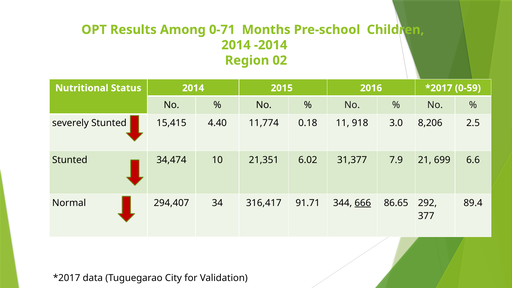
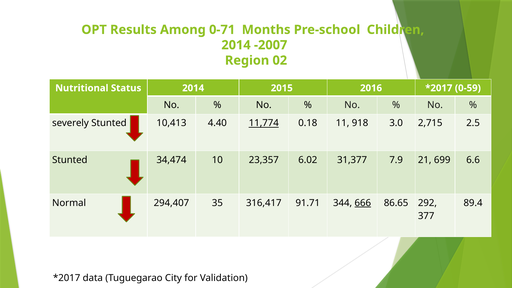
-2014: -2014 -> -2007
15,415: 15,415 -> 10,413
11,774 underline: none -> present
8,206: 8,206 -> 2,715
21,351: 21,351 -> 23,357
34: 34 -> 35
